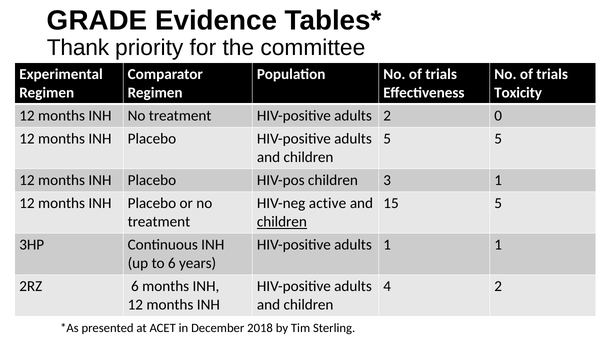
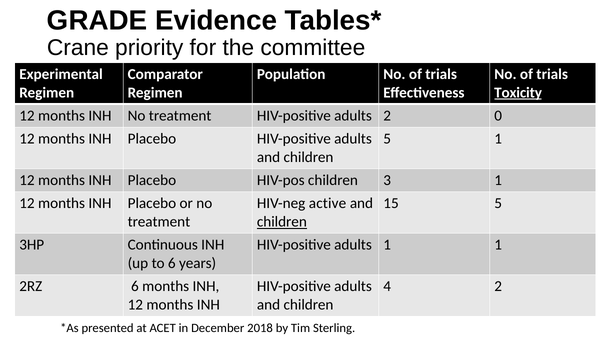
Thank: Thank -> Crane
Toxicity underline: none -> present
5 5: 5 -> 1
